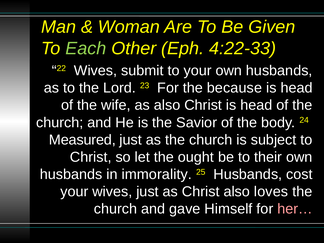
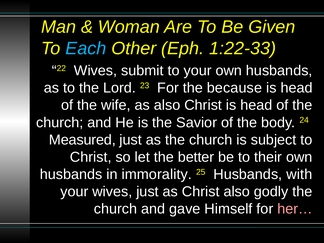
Each colour: light green -> light blue
4:22-33: 4:22-33 -> 1:22-33
ought: ought -> better
cost: cost -> with
loves: loves -> godly
